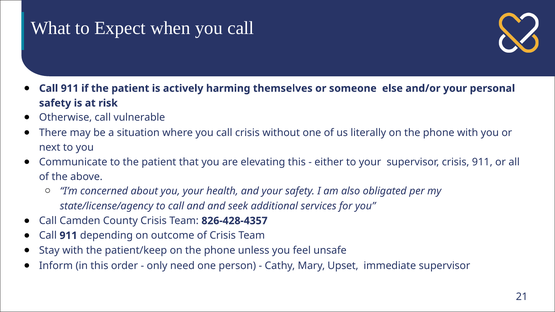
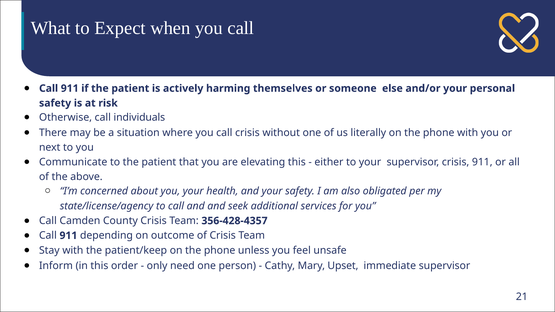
vulnerable: vulnerable -> individuals
826-428-4357: 826-428-4357 -> 356-428-4357
